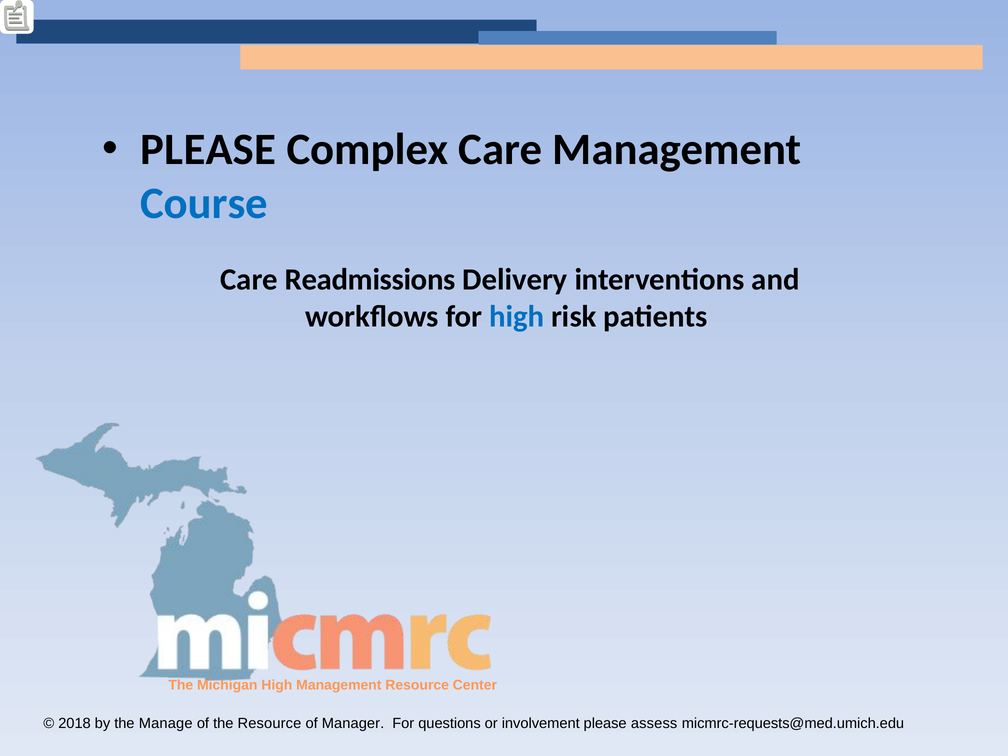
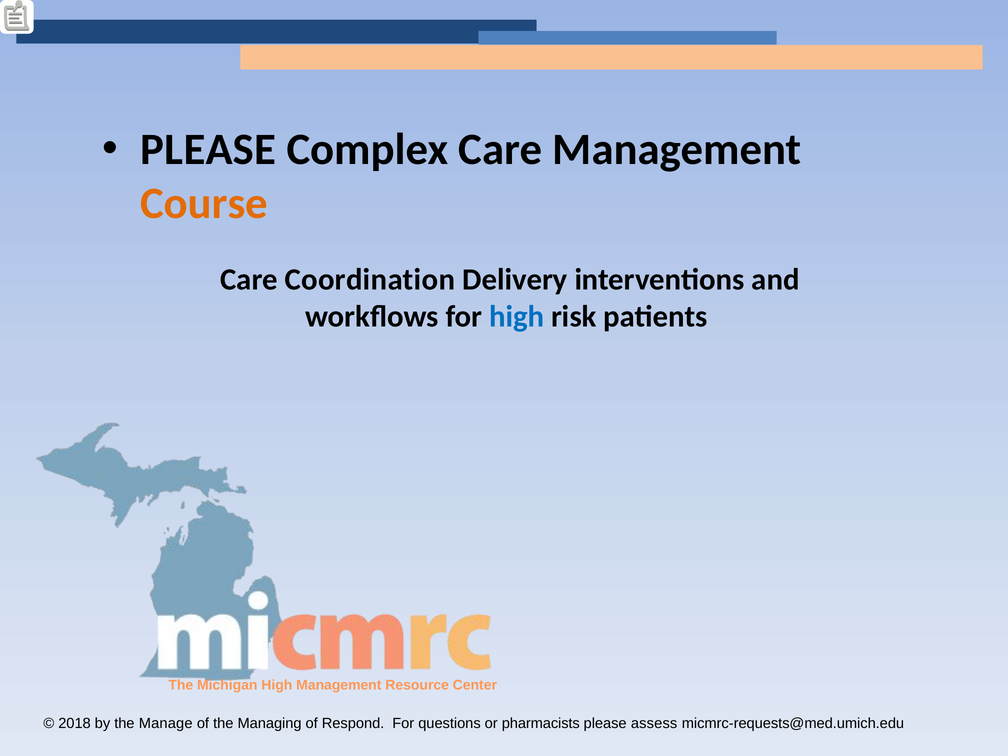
Course colour: blue -> orange
Readmissions: Readmissions -> Coordination
the Resource: Resource -> Managing
Manager: Manager -> Respond
involvement: involvement -> pharmacists
